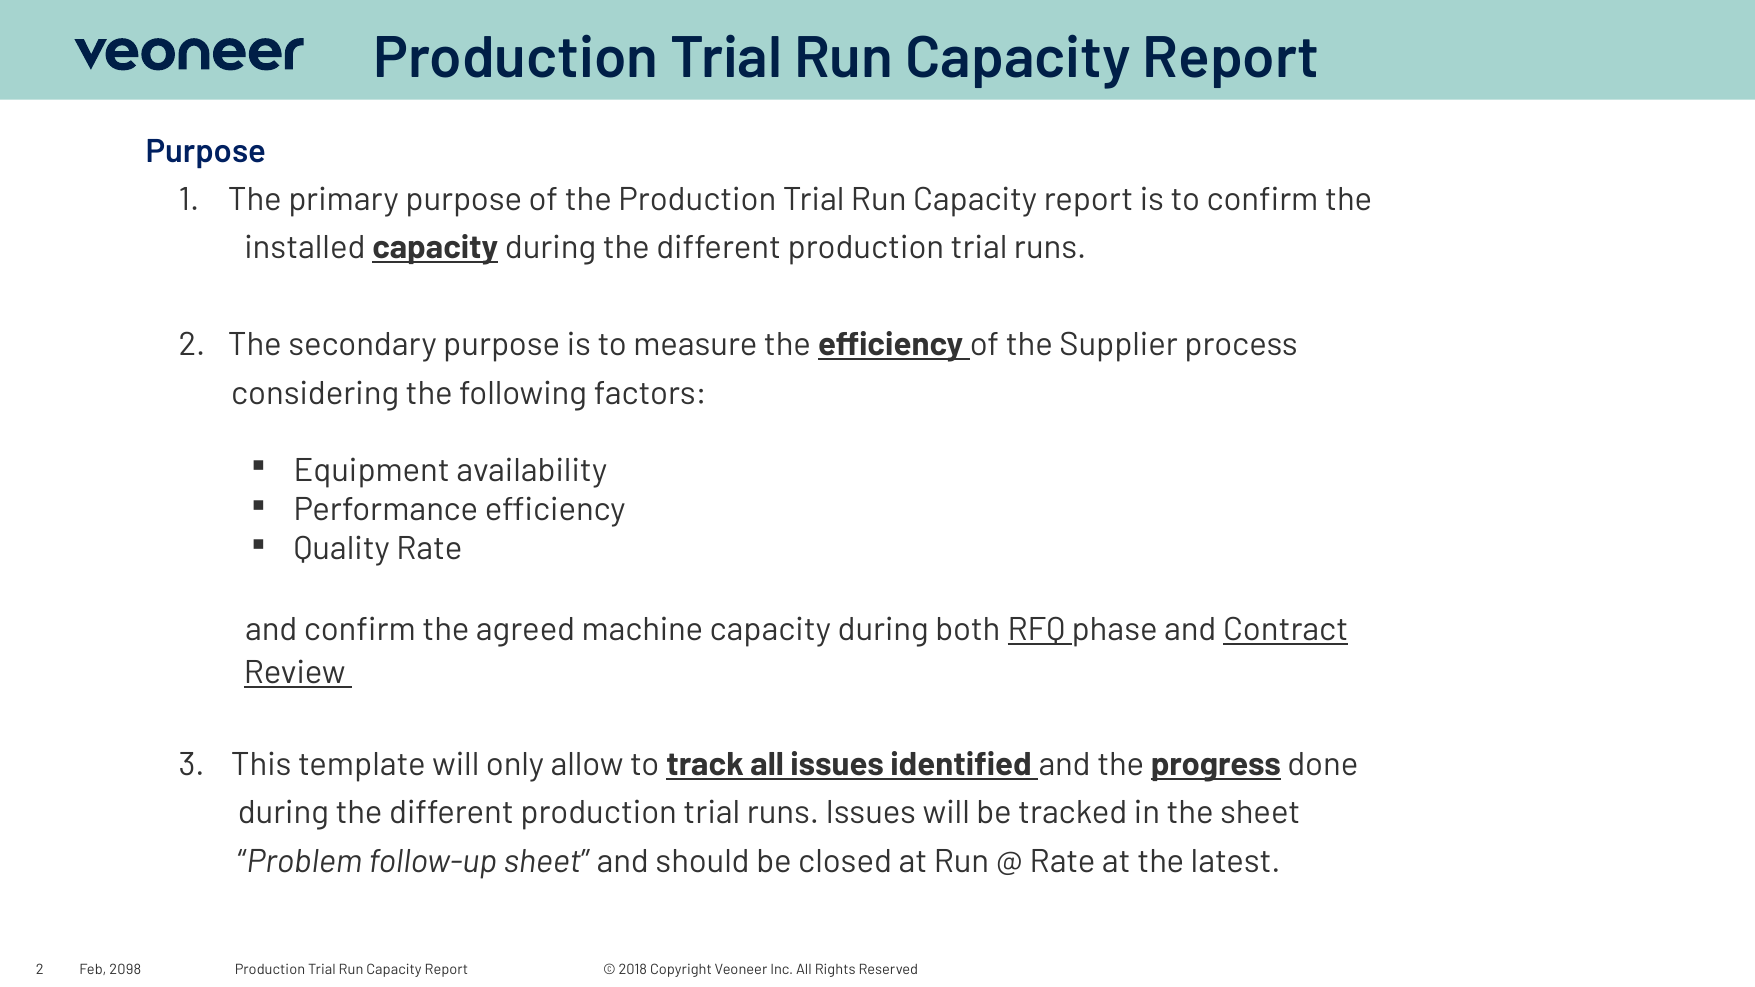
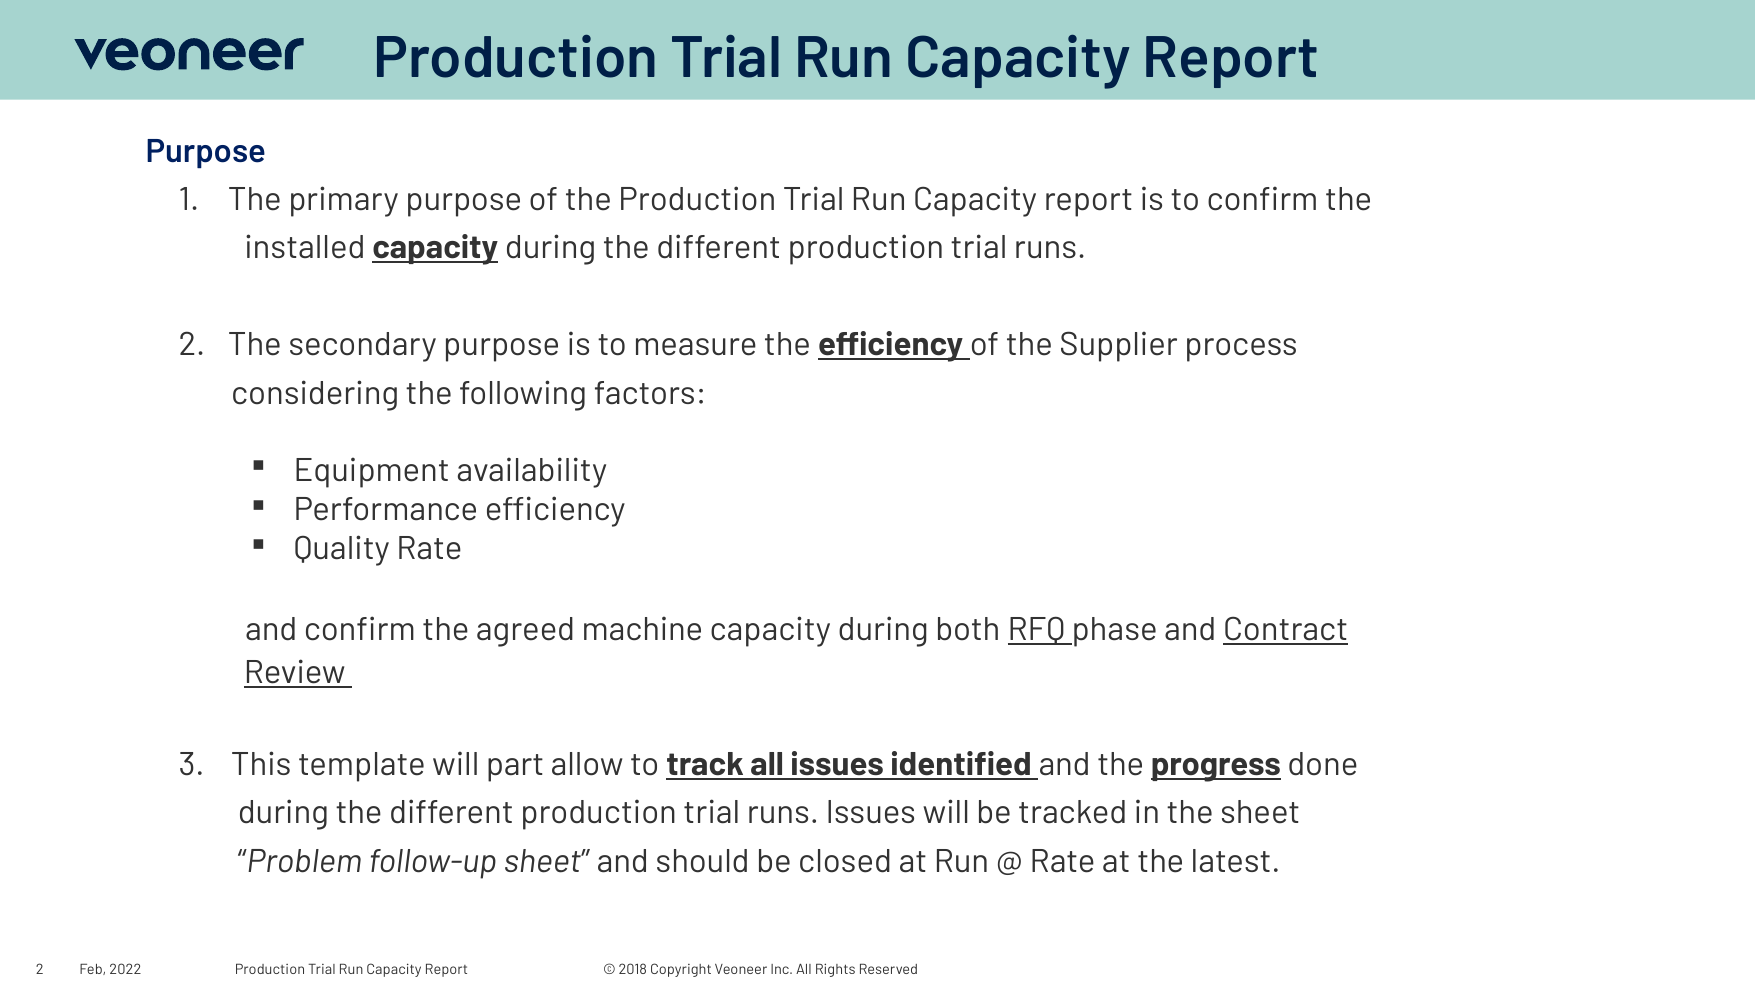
only: only -> part
2098: 2098 -> 2022
